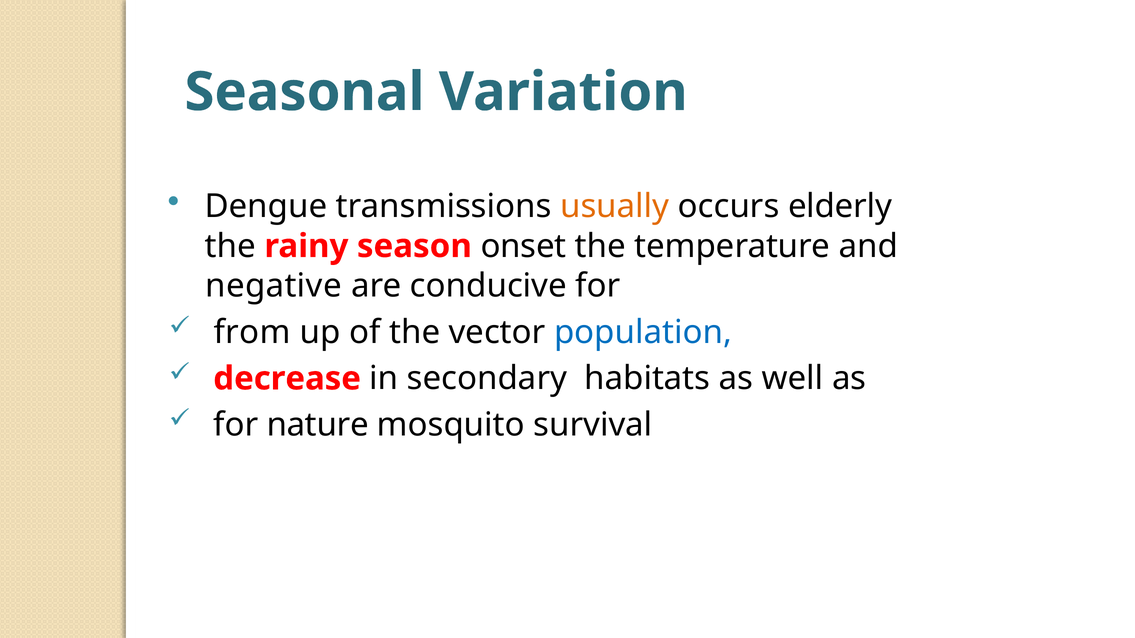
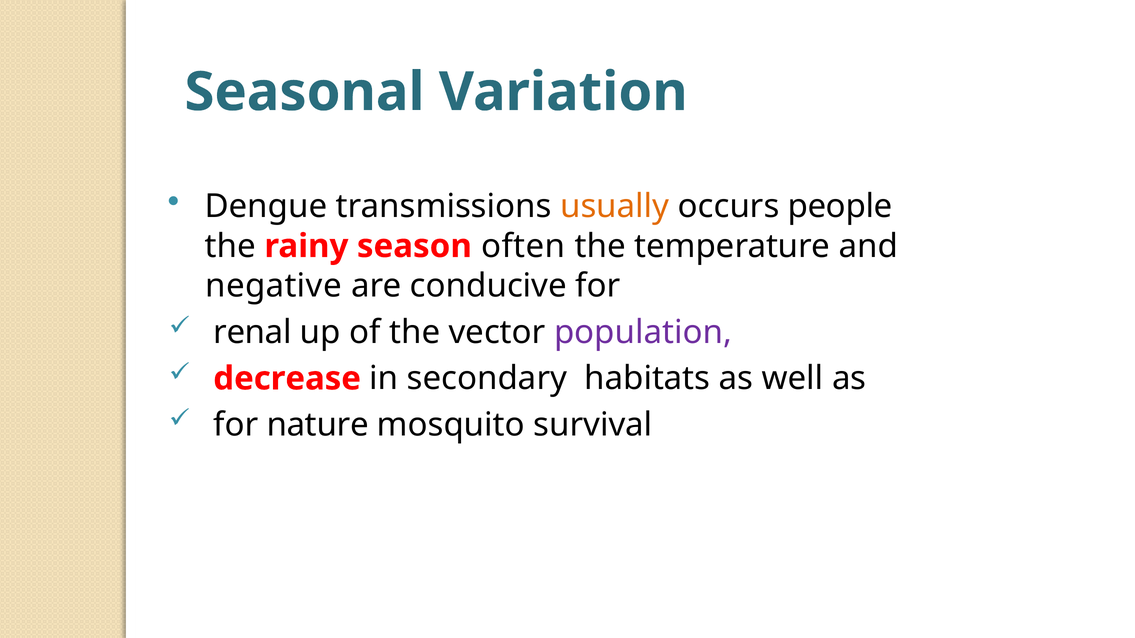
elderly: elderly -> people
onset: onset -> often
from: from -> renal
population colour: blue -> purple
